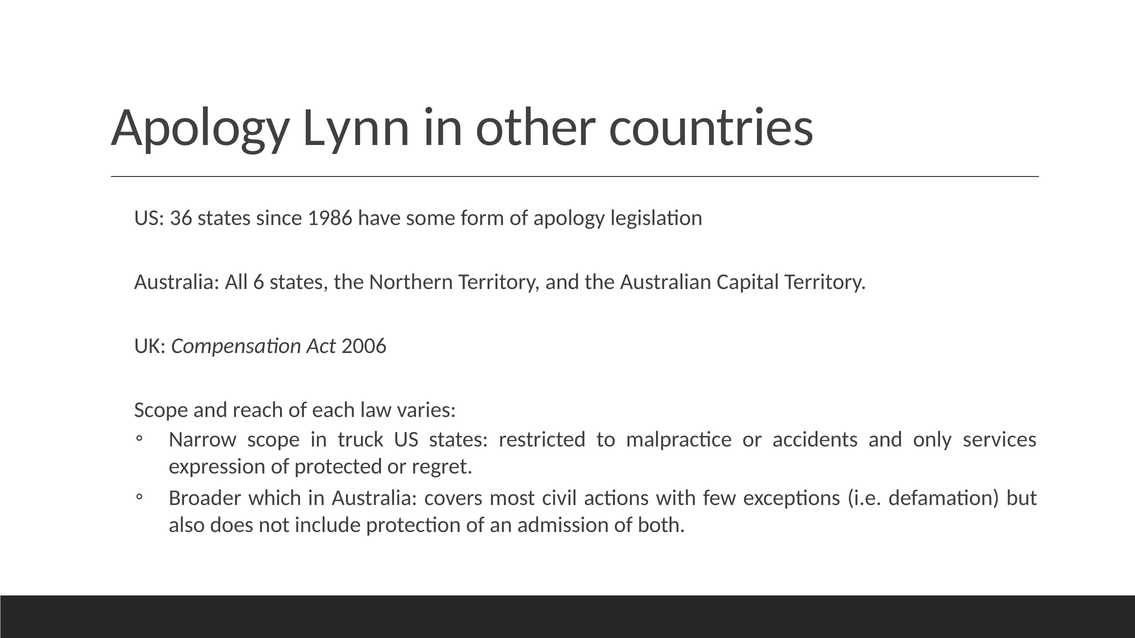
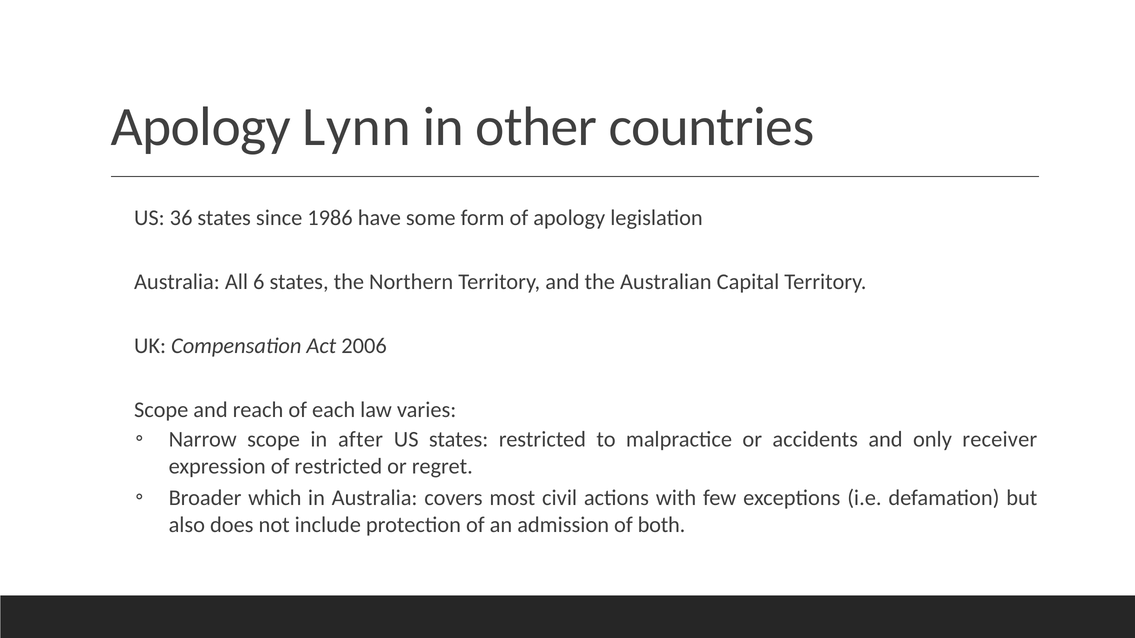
truck: truck -> after
services: services -> receiver
of protected: protected -> restricted
